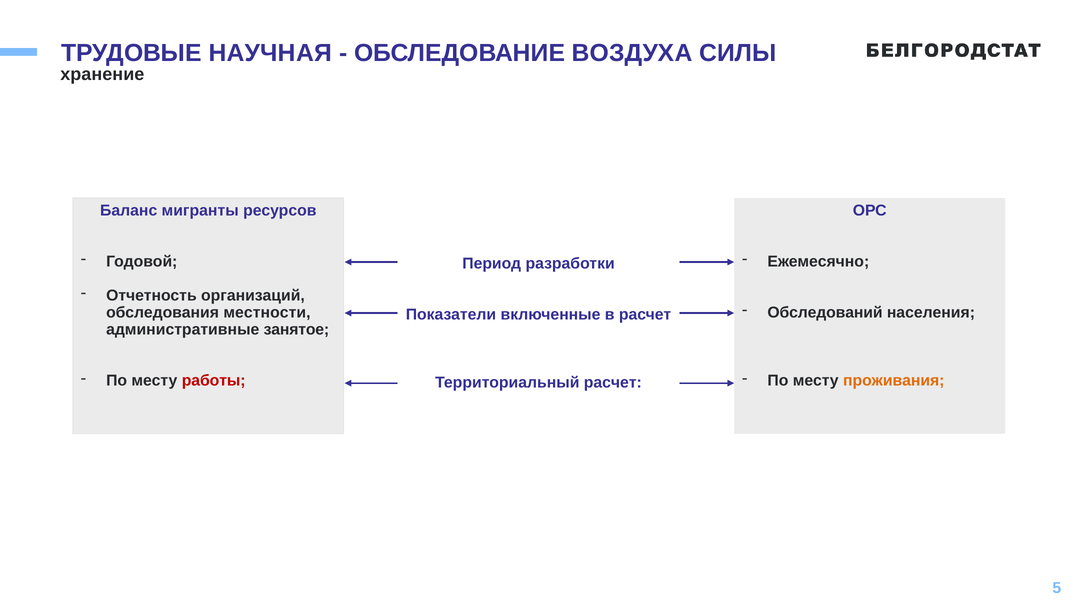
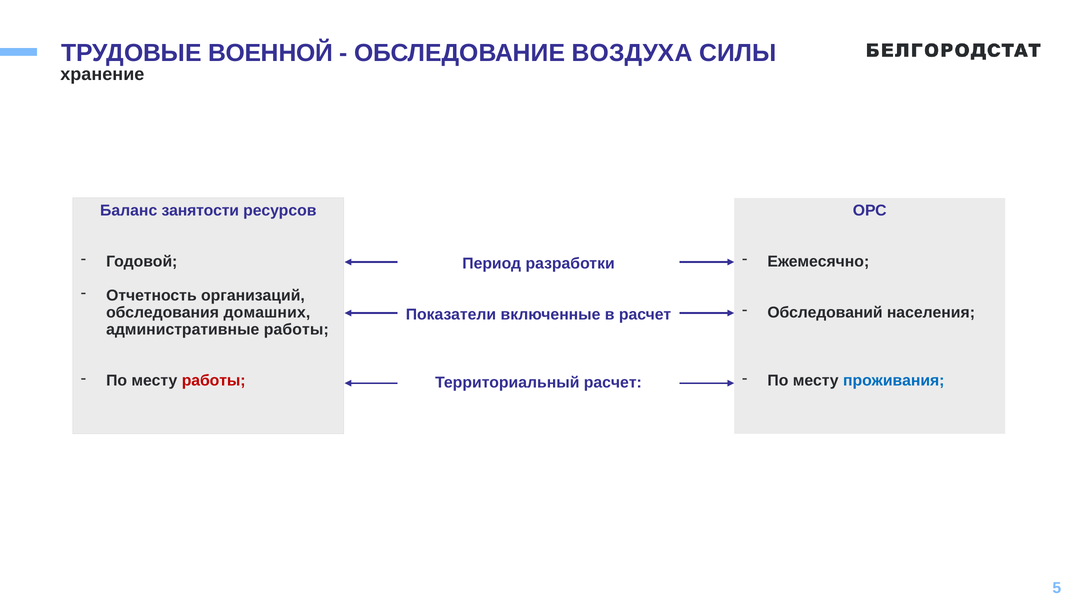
НАУЧНАЯ: НАУЧНАЯ -> ВОЕННОЙ
мигранты: мигранты -> занятости
местности: местности -> домашних
административные занятое: занятое -> работы
проживания colour: orange -> blue
